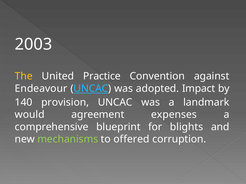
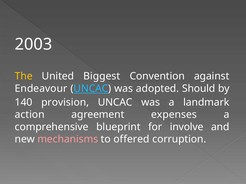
Practice: Practice -> Biggest
Impact: Impact -> Should
would: would -> action
blights: blights -> involve
mechanisms colour: light green -> pink
